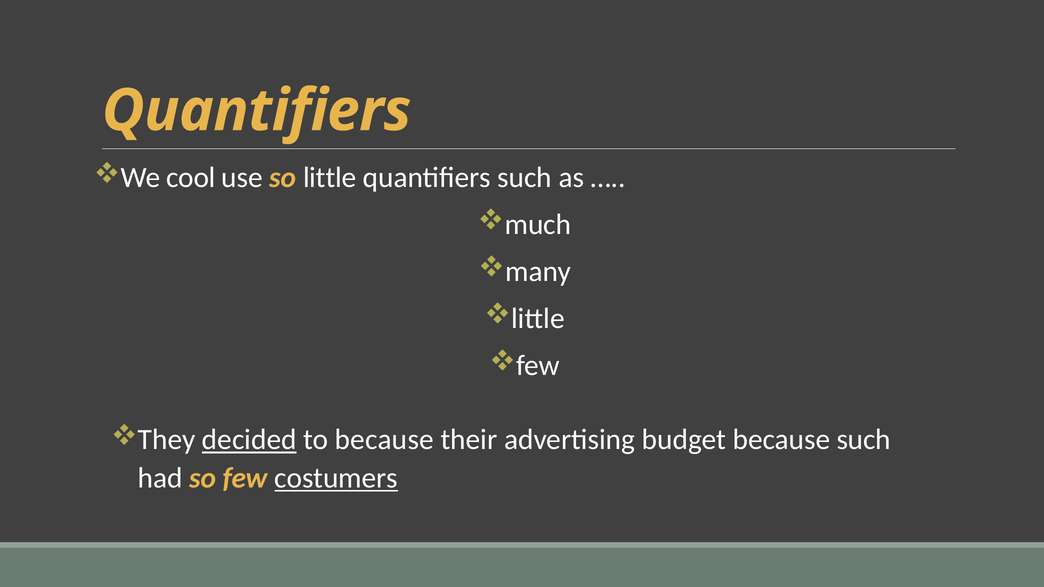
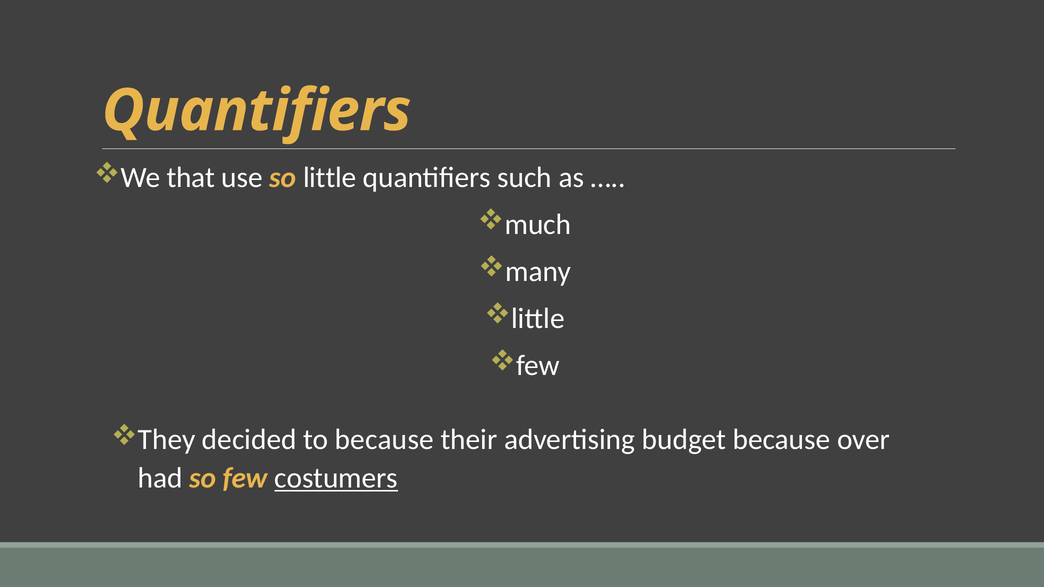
cool: cool -> that
decided underline: present -> none
because such: such -> over
